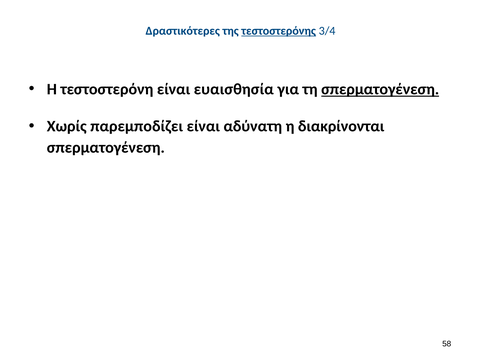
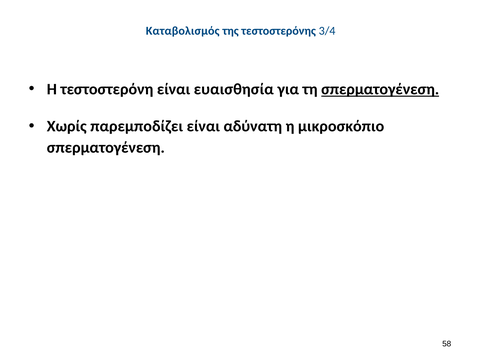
Δραστικότερες: Δραστικότερες -> Καταβολισμός
τεστοστερόνης underline: present -> none
διακρίνονται: διακρίνονται -> μικροσκόπιο
